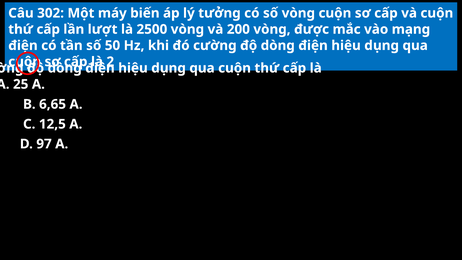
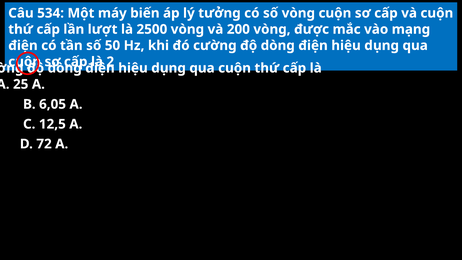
302: 302 -> 534
6,65: 6,65 -> 6,05
97: 97 -> 72
